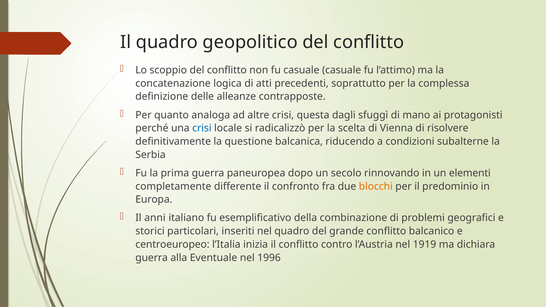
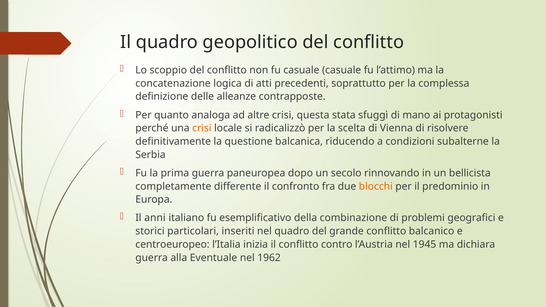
dagli: dagli -> stata
crisi at (202, 128) colour: blue -> orange
elementi: elementi -> bellicista
1919: 1919 -> 1945
1996: 1996 -> 1962
